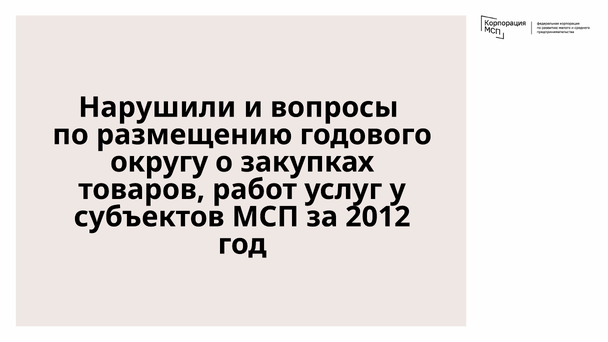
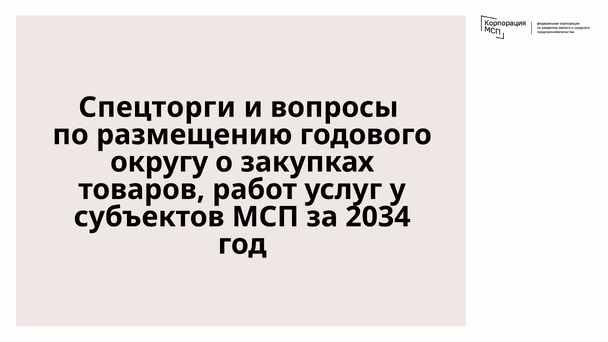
Нарушили: Нарушили -> Спецторги
2012: 2012 -> 2034
